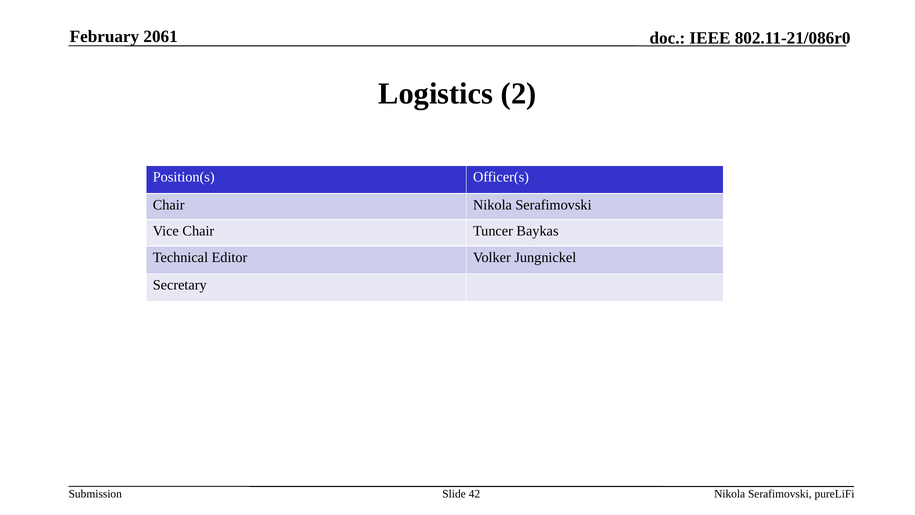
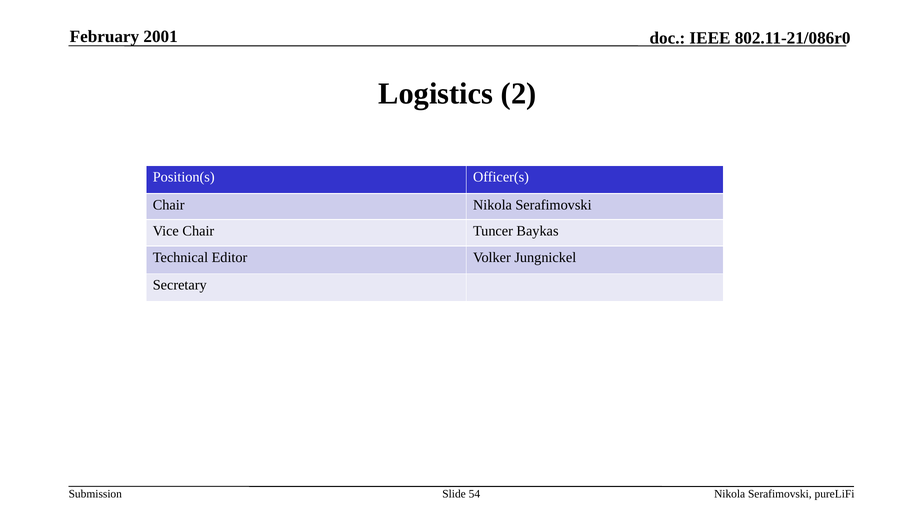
2061: 2061 -> 2001
42: 42 -> 54
